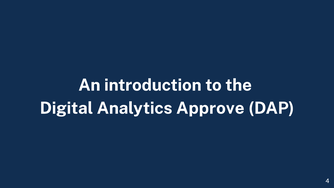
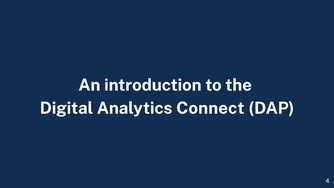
Approve: Approve -> Connect
